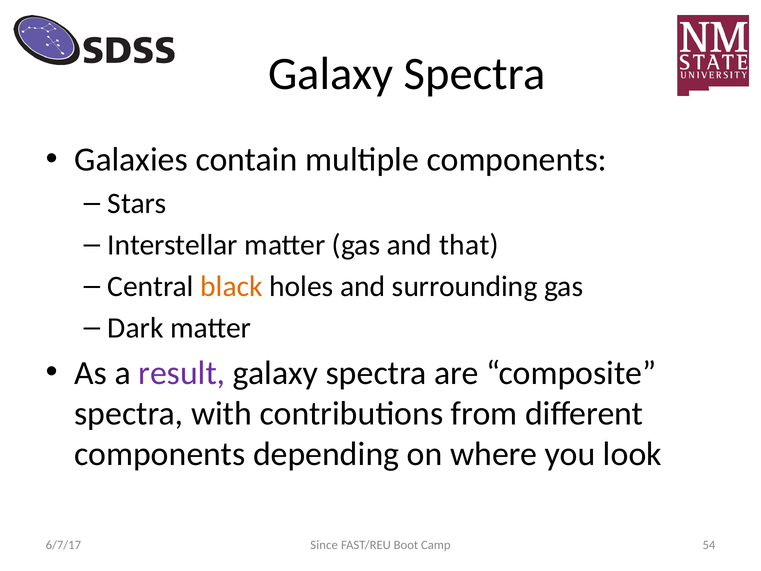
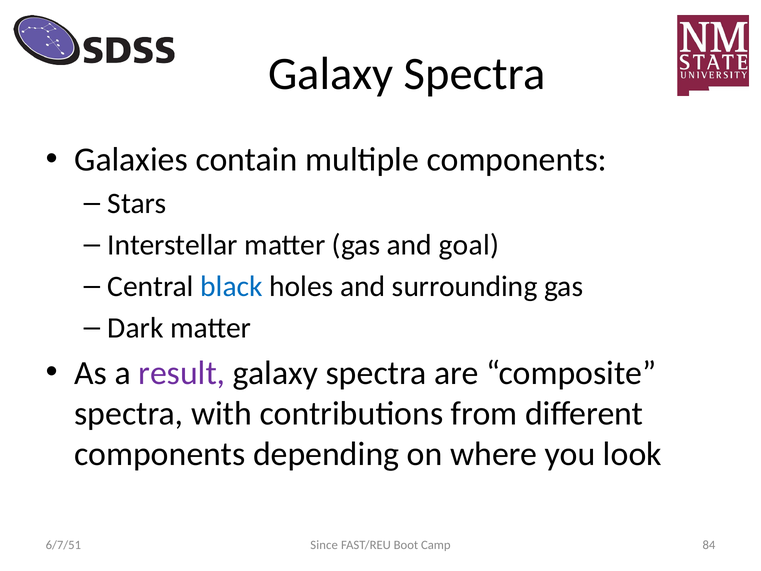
that: that -> goal
black colour: orange -> blue
54: 54 -> 84
6/7/17: 6/7/17 -> 6/7/51
